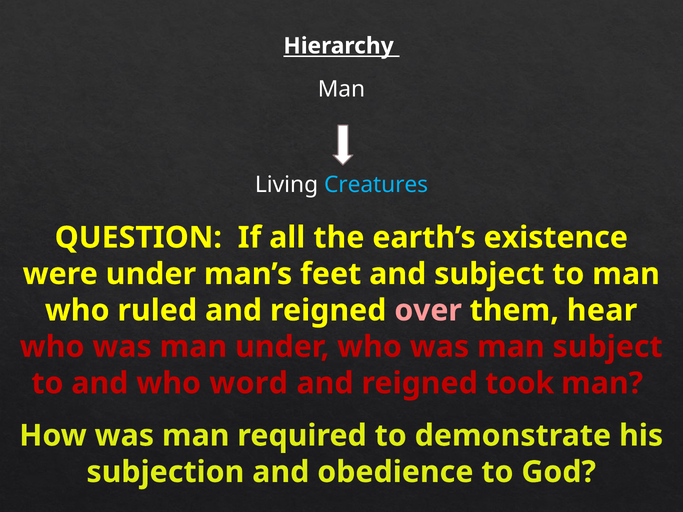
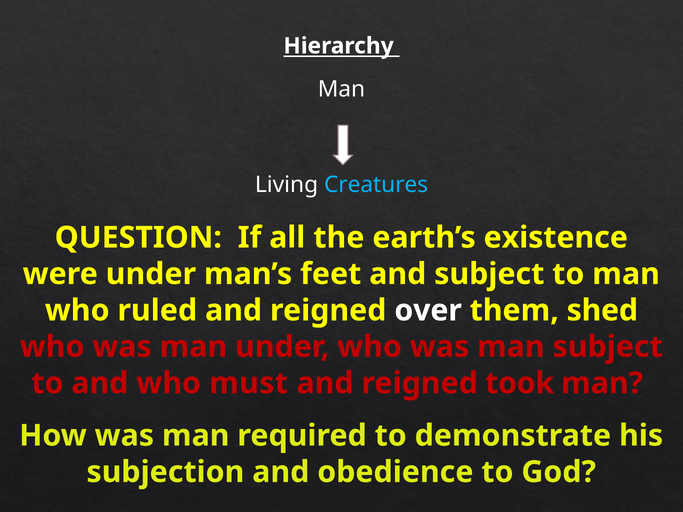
over colour: pink -> white
hear: hear -> shed
word: word -> must
